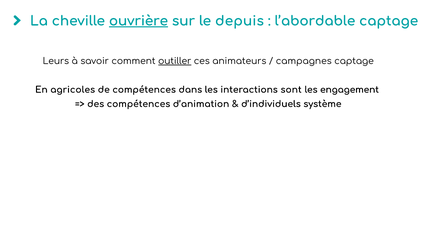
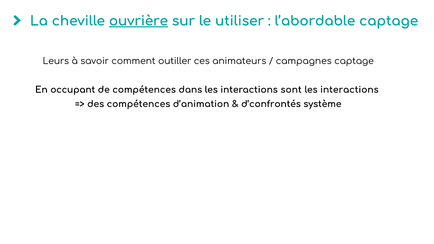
depuis: depuis -> utiliser
outiller underline: present -> none
agricoles: agricoles -> occupant
engagement at (349, 90): engagement -> interactions
d’individuels: d’individuels -> d’confrontés
